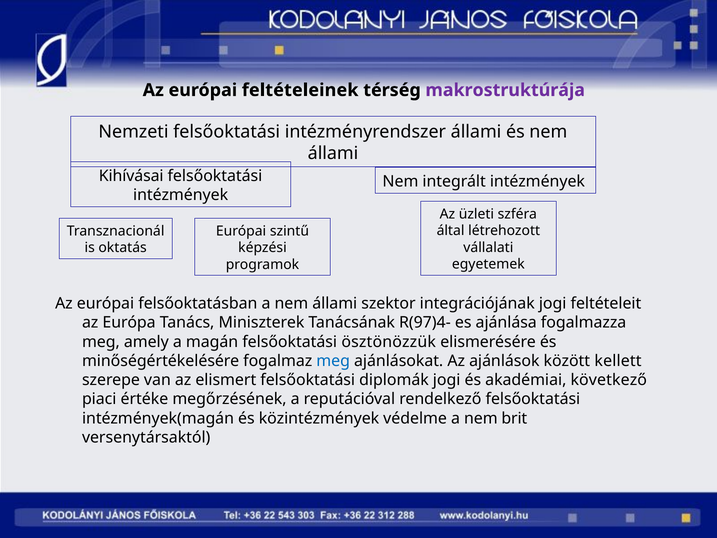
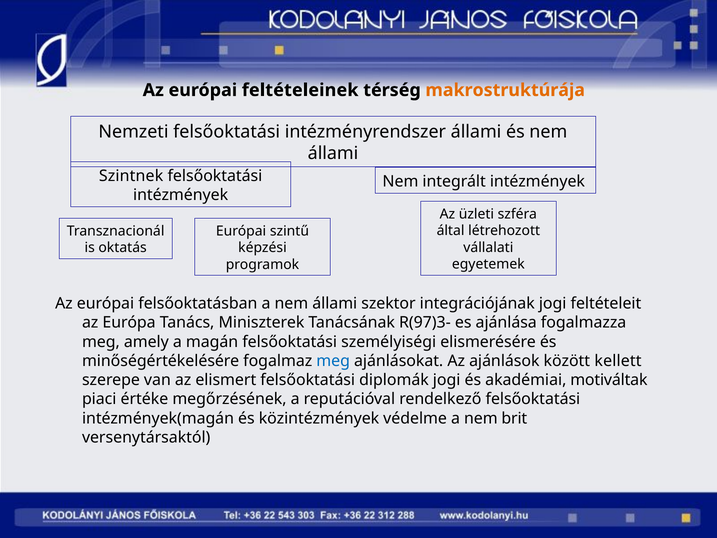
makrostruktúrája colour: purple -> orange
Kihívásai: Kihívásai -> Szintnek
R(97)4-: R(97)4- -> R(97)3-
ösztönözzük: ösztönözzük -> személyiségi
következő: következő -> motiváltak
